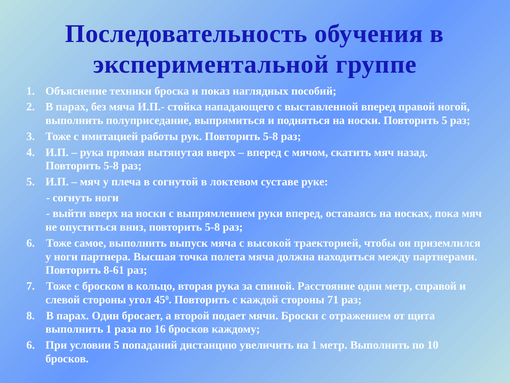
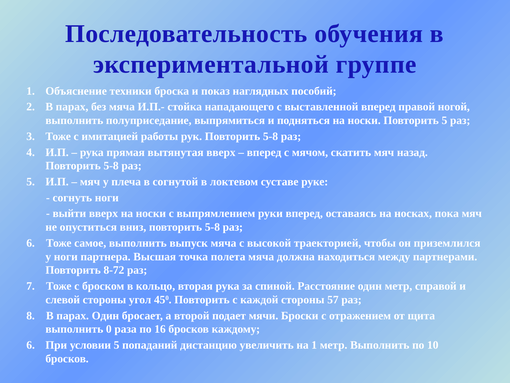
8-61: 8-61 -> 8-72
71: 71 -> 57
выполнить 1: 1 -> 0
